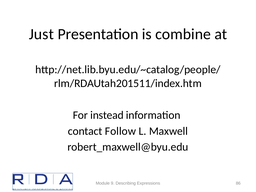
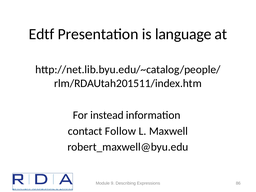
Just: Just -> Edtf
combine: combine -> language
